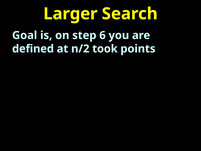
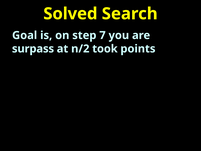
Larger: Larger -> Solved
6: 6 -> 7
defined: defined -> surpass
